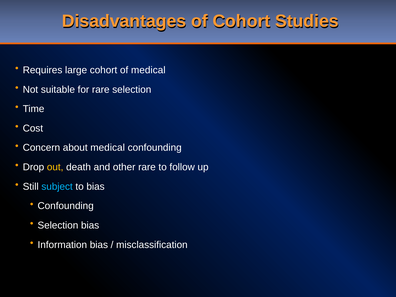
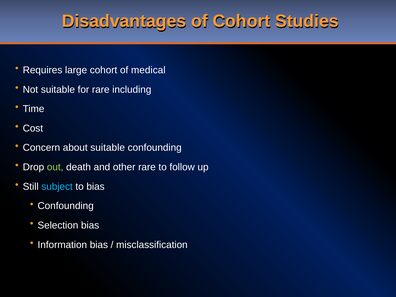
rare selection: selection -> including
about medical: medical -> suitable
out colour: yellow -> light green
